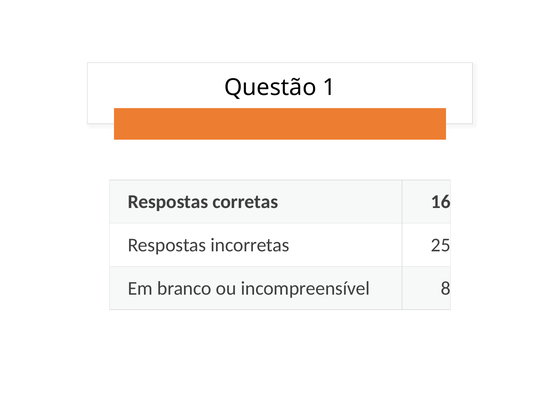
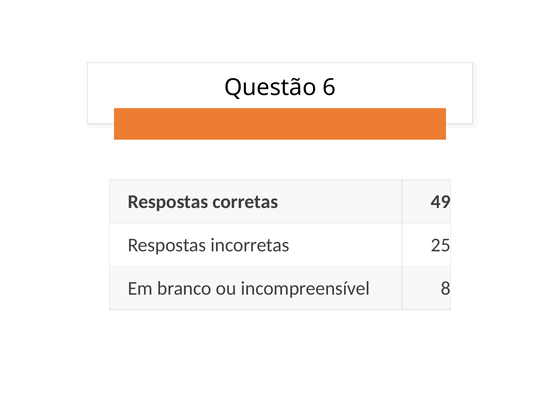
1: 1 -> 6
16: 16 -> 49
